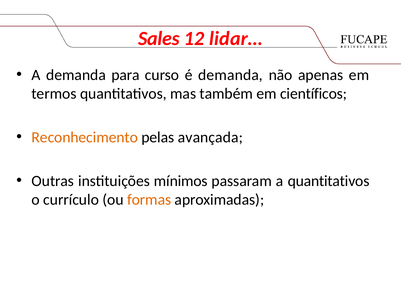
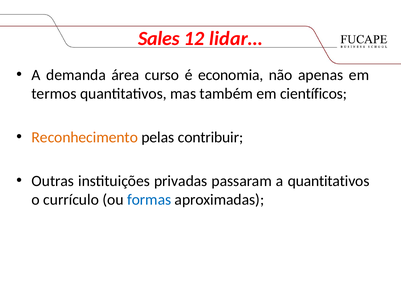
para: para -> área
é demanda: demanda -> economia
avançada: avançada -> contribuir
mínimos: mínimos -> privadas
formas colour: orange -> blue
